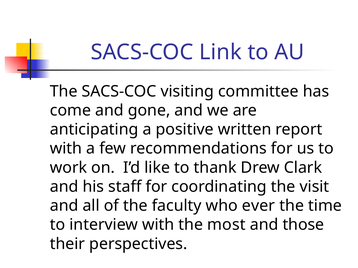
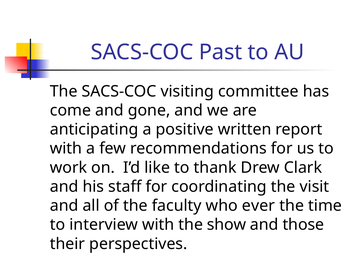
Link: Link -> Past
most: most -> show
